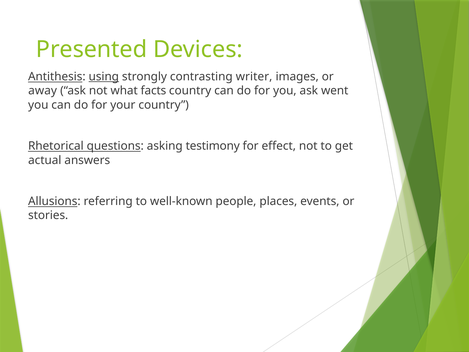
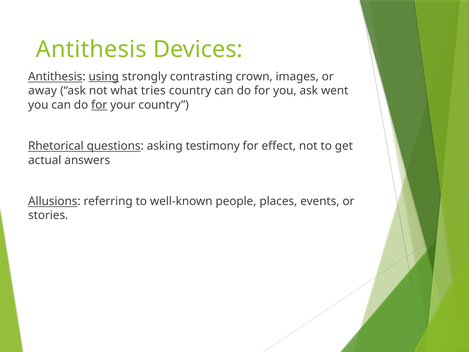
Presented at (92, 49): Presented -> Antithesis
writer: writer -> crown
facts: facts -> tries
for at (99, 105) underline: none -> present
